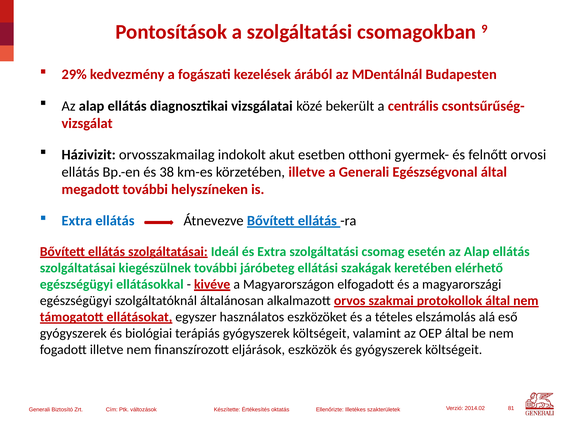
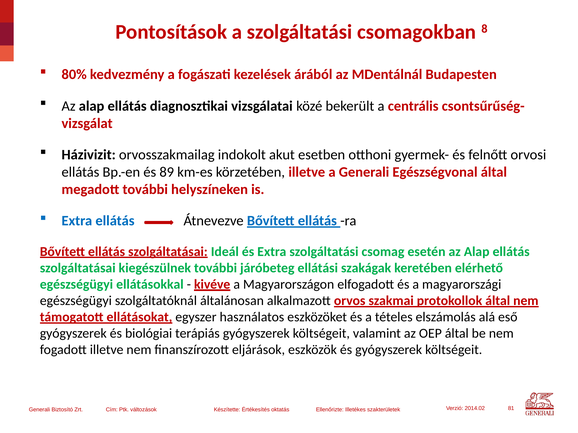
9: 9 -> 8
29%: 29% -> 80%
38: 38 -> 89
